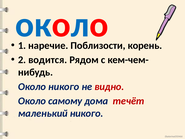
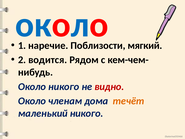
корень: корень -> мягкий
самому: самому -> членам
течёт colour: red -> orange
